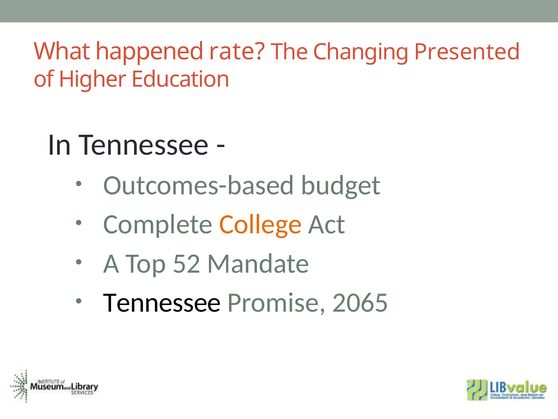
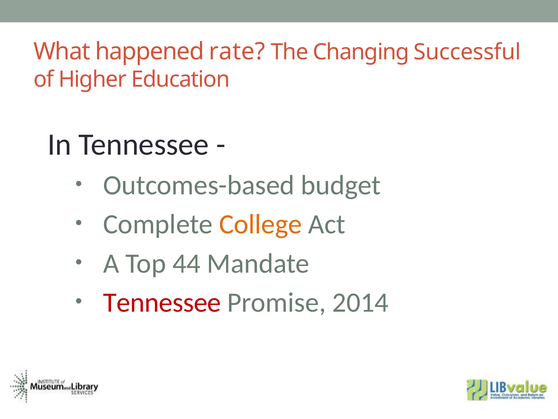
Presented: Presented -> Successful
52: 52 -> 44
Tennessee at (162, 302) colour: black -> red
2065: 2065 -> 2014
